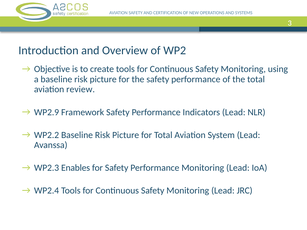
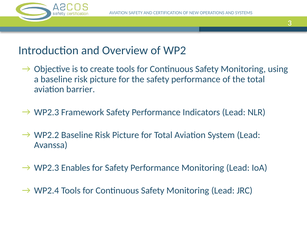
review: review -> barrier
WP2.9 at (47, 112): WP2.9 -> WP2.3
